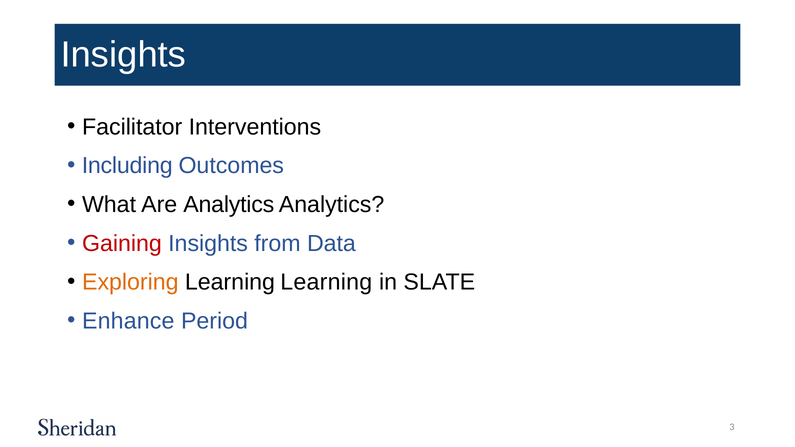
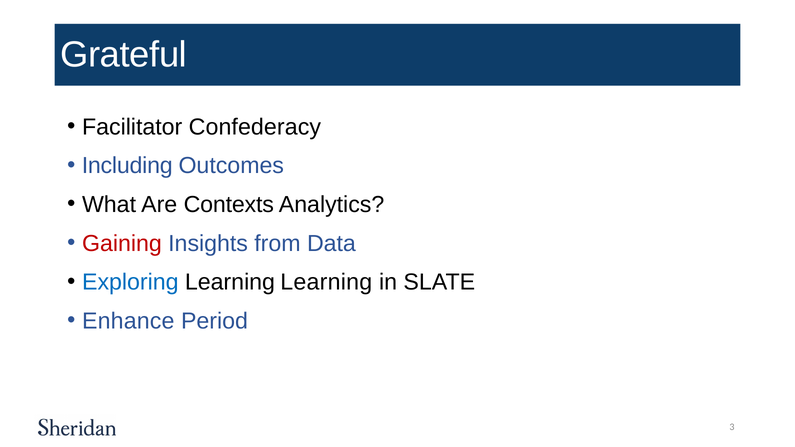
Insights at (123, 55): Insights -> Grateful
Interventions: Interventions -> Confederacy
Are Analytics: Analytics -> Contexts
Exploring colour: orange -> blue
